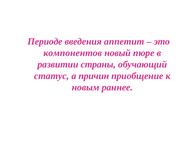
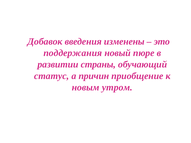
Периоде: Периоде -> Добавок
аппетит: аппетит -> изменены
компонентов: компонентов -> поддержания
раннее: раннее -> утром
